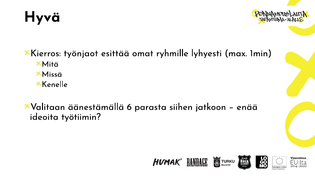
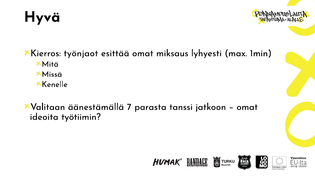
ryhmille: ryhmille -> miksaus
6: 6 -> 7
siihen: siihen -> tanssi
enää at (247, 107): enää -> omat
